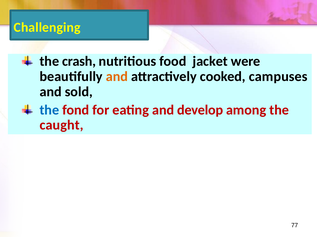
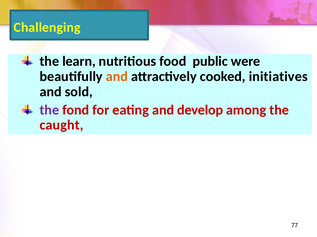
crash: crash -> learn
jacket: jacket -> public
campuses: campuses -> initiatives
the at (49, 110) colour: blue -> purple
